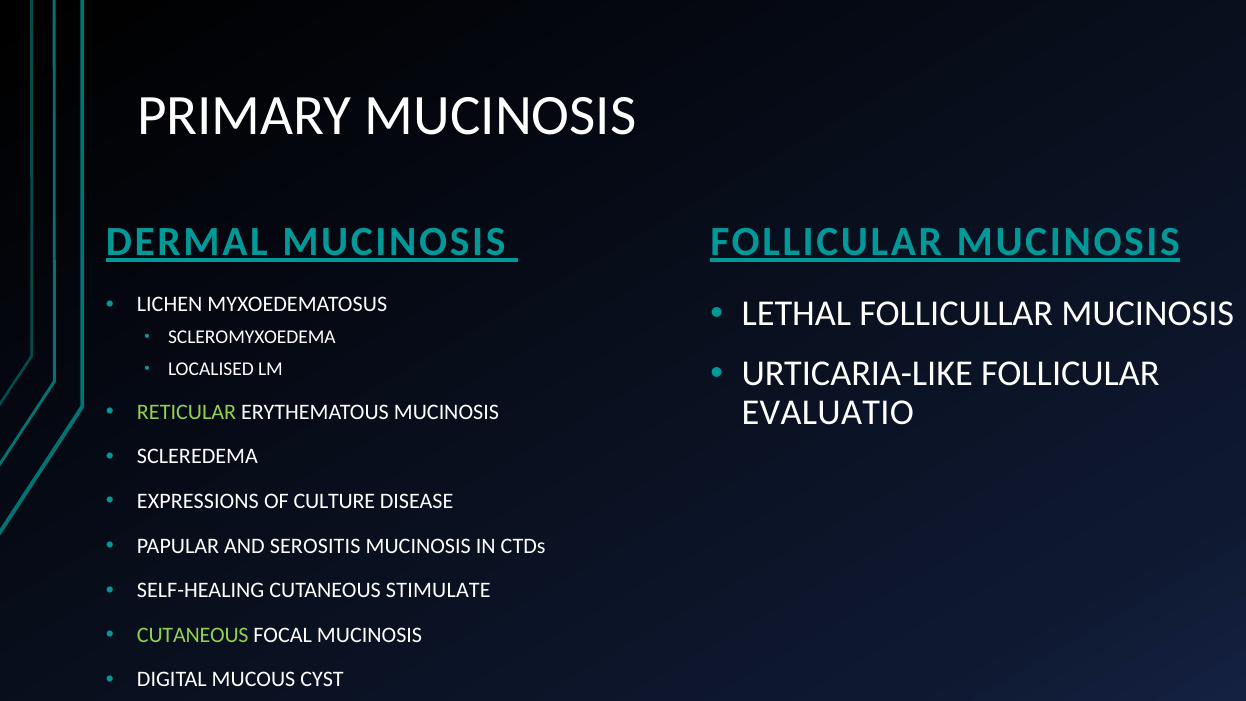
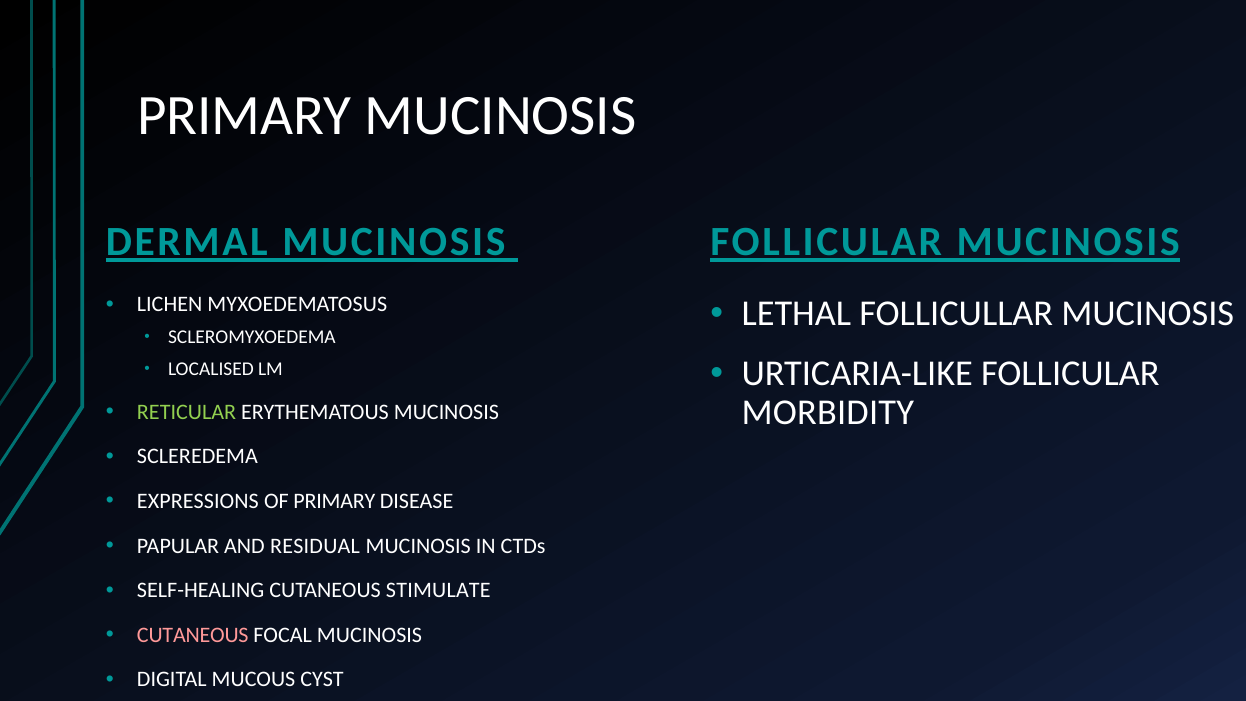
EVALUATIO: EVALUATIO -> MORBIDITY
OF CULTURE: CULTURE -> PRIMARY
SEROSITIS: SEROSITIS -> RESIDUAL
CUTANEOUS at (193, 635) colour: light green -> pink
